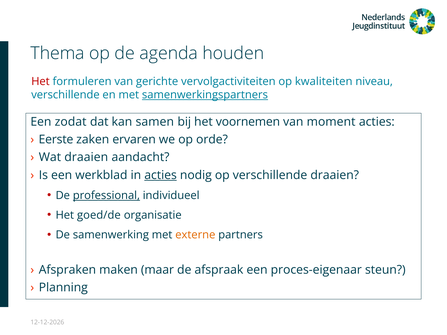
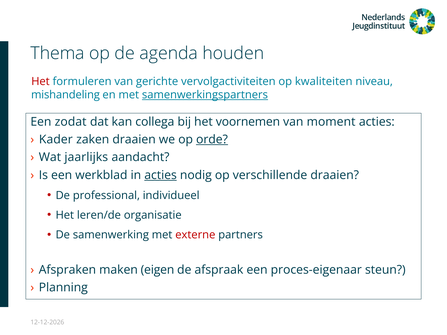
verschillende at (65, 95): verschillende -> mishandeling
samen: samen -> collega
Eerste: Eerste -> Kader
zaken ervaren: ervaren -> draaien
orde underline: none -> present
Wat draaien: draaien -> jaarlijks
professional underline: present -> none
goed/de: goed/de -> leren/de
externe colour: orange -> red
maar: maar -> eigen
